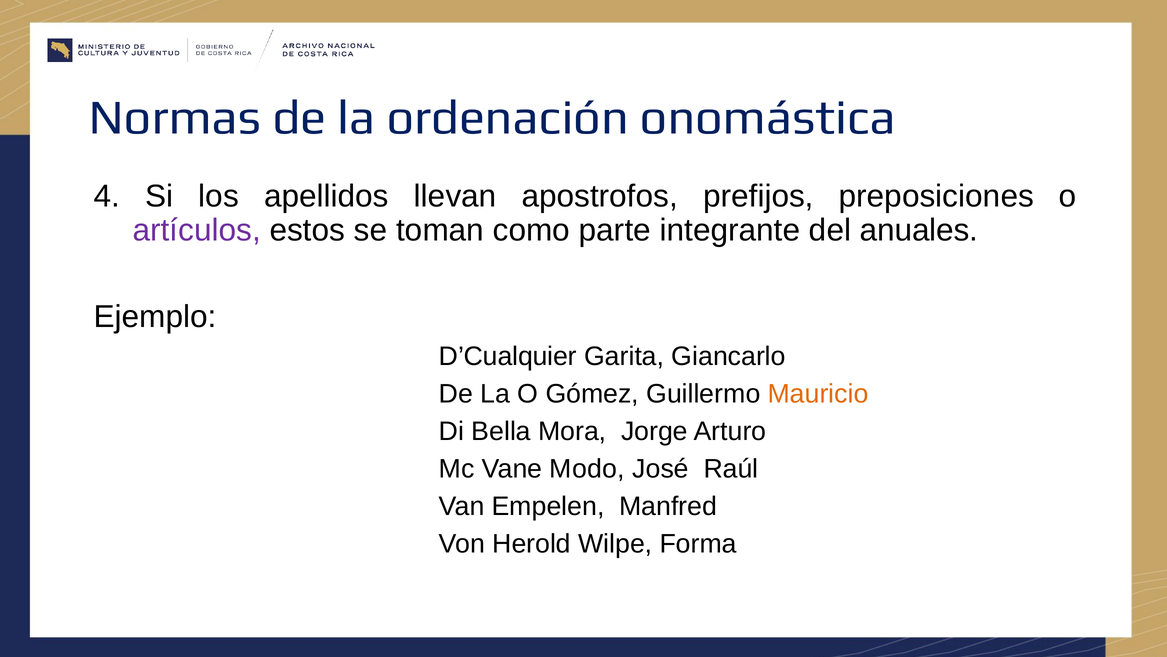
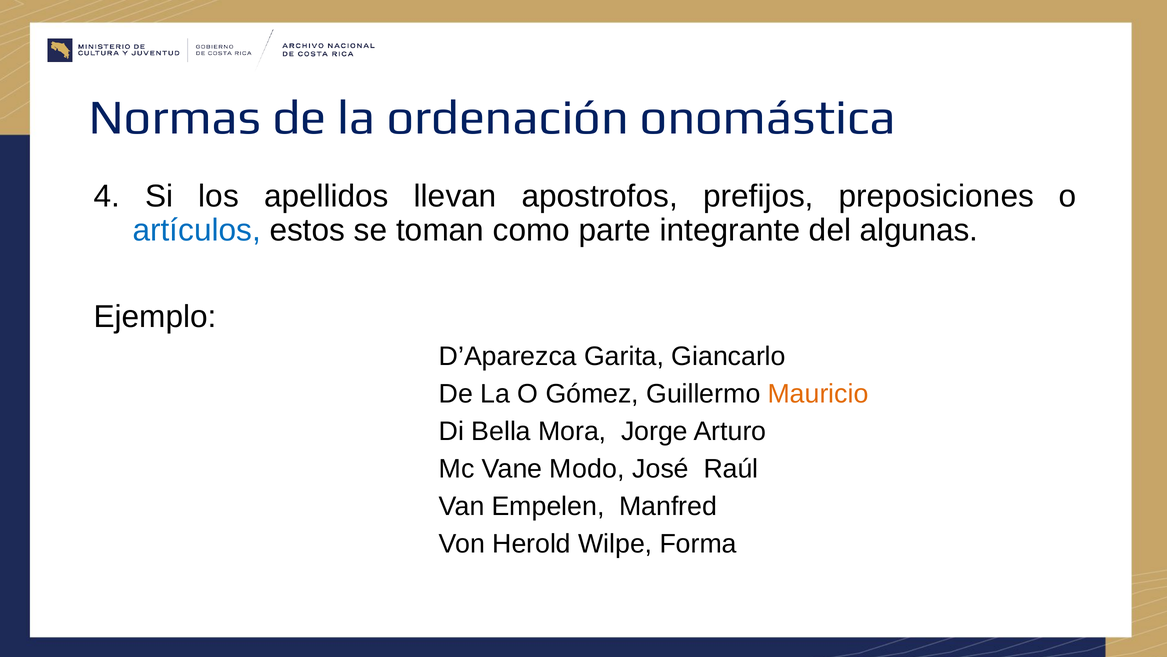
artículos colour: purple -> blue
anuales: anuales -> algunas
D’Cualquier: D’Cualquier -> D’Aparezca
